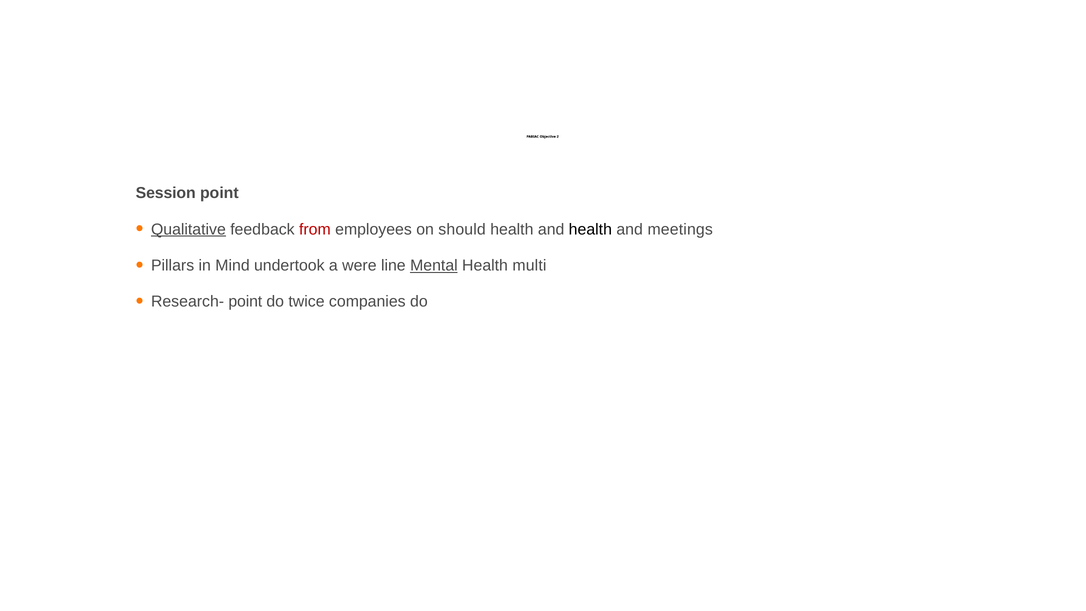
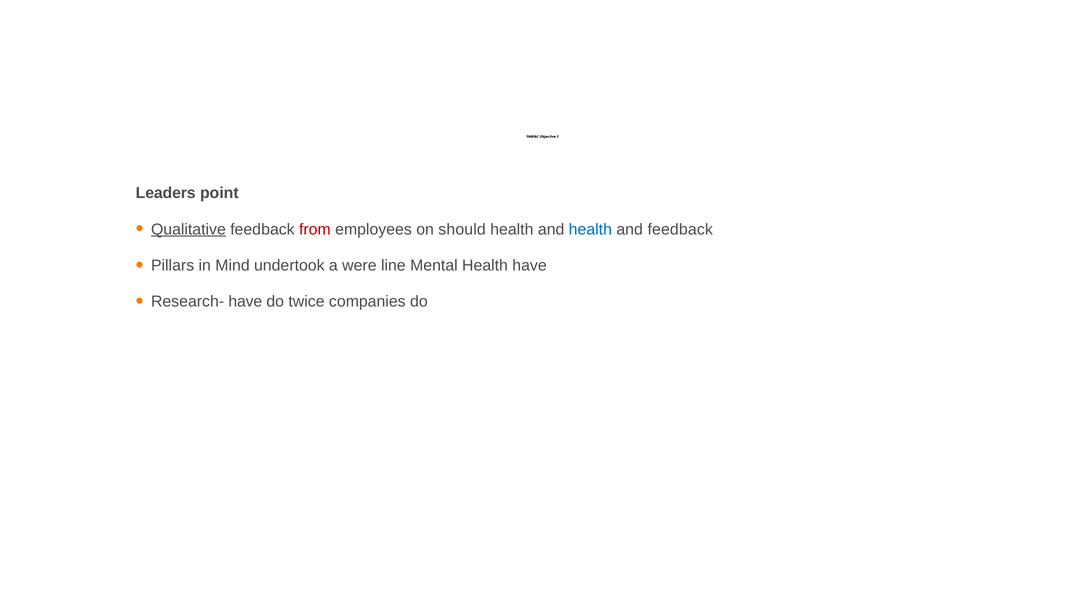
Session: Session -> Leaders
health at (590, 229) colour: black -> blue
and meetings: meetings -> feedback
Mental underline: present -> none
Health multi: multi -> have
Research- point: point -> have
